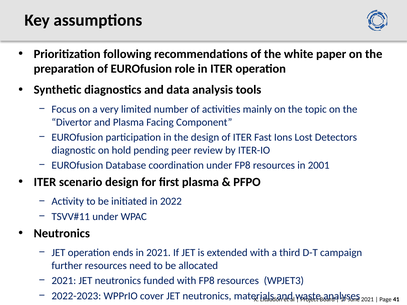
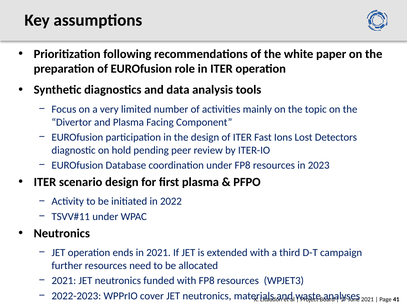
2001: 2001 -> 2023
